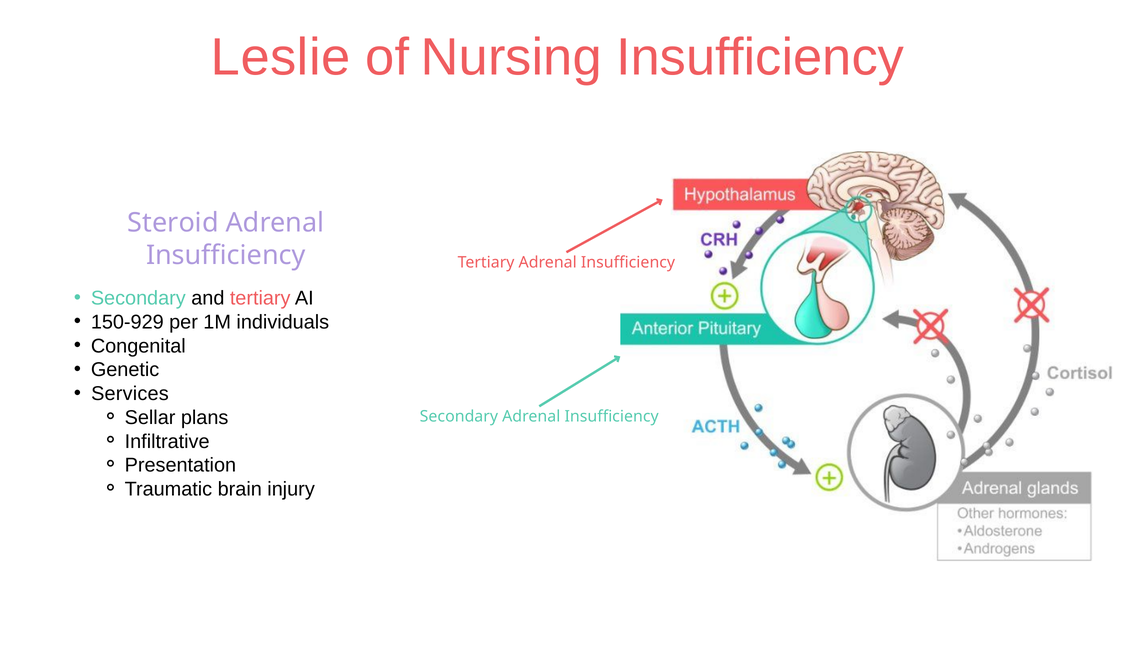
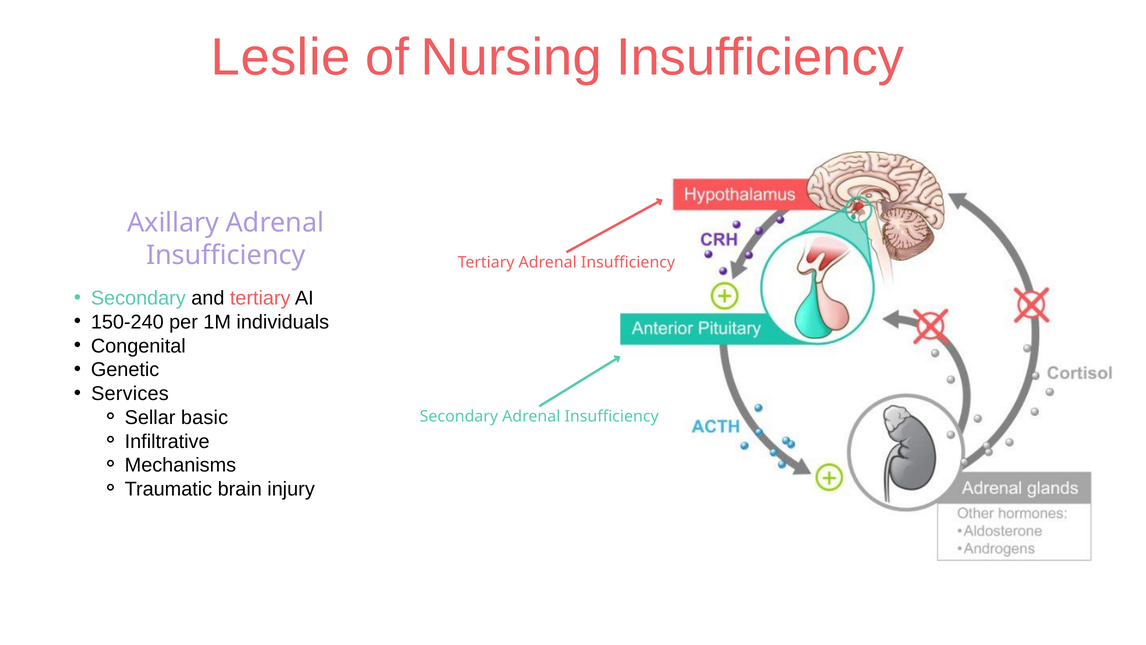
Steroid: Steroid -> Axillary
150-929: 150-929 -> 150-240
plans: plans -> basic
Presentation: Presentation -> Mechanisms
